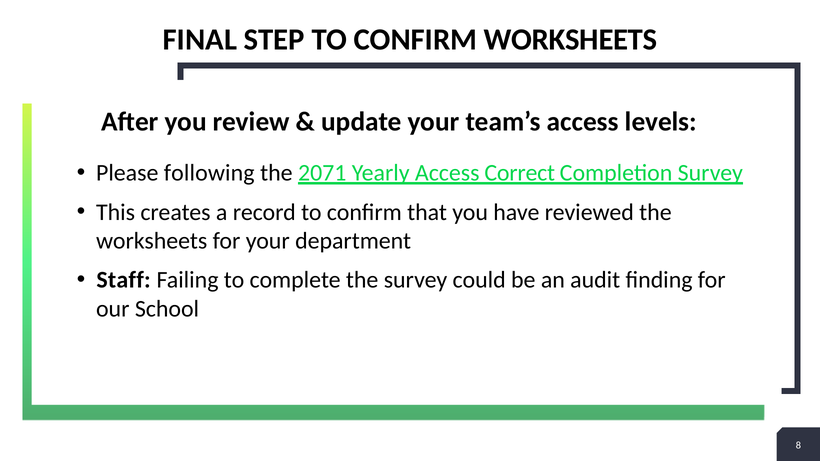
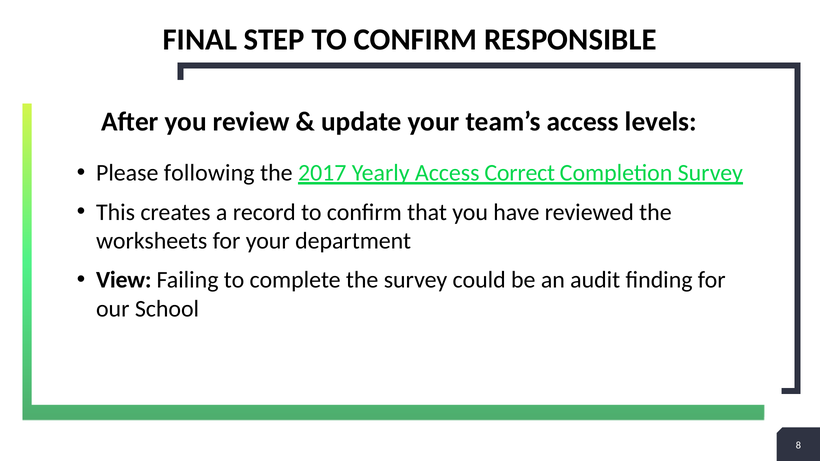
CONFIRM WORKSHEETS: WORKSHEETS -> RESPONSIBLE
2071: 2071 -> 2017
Staff: Staff -> View
